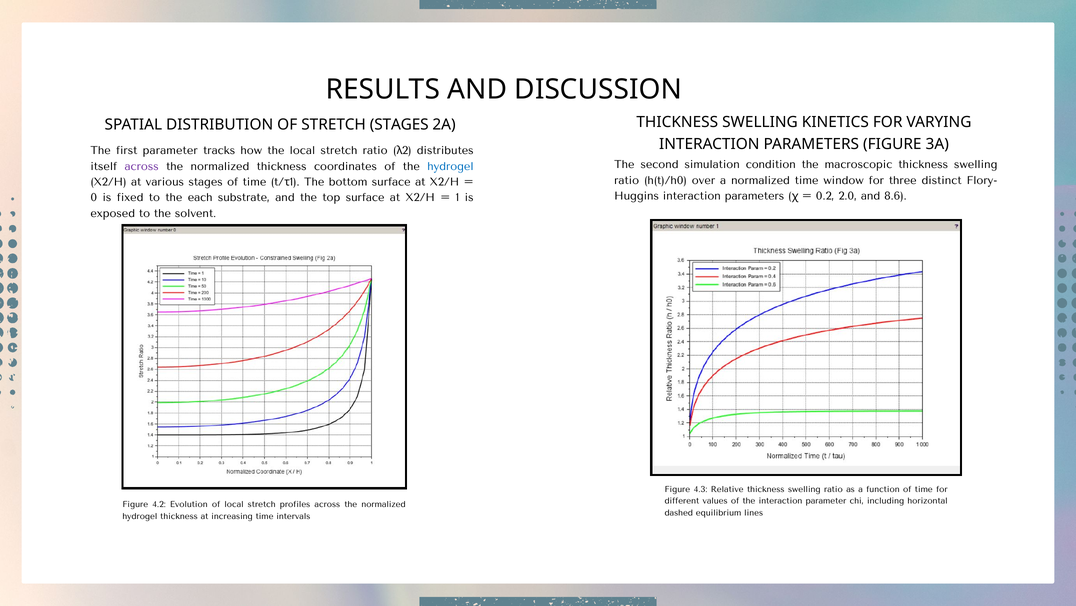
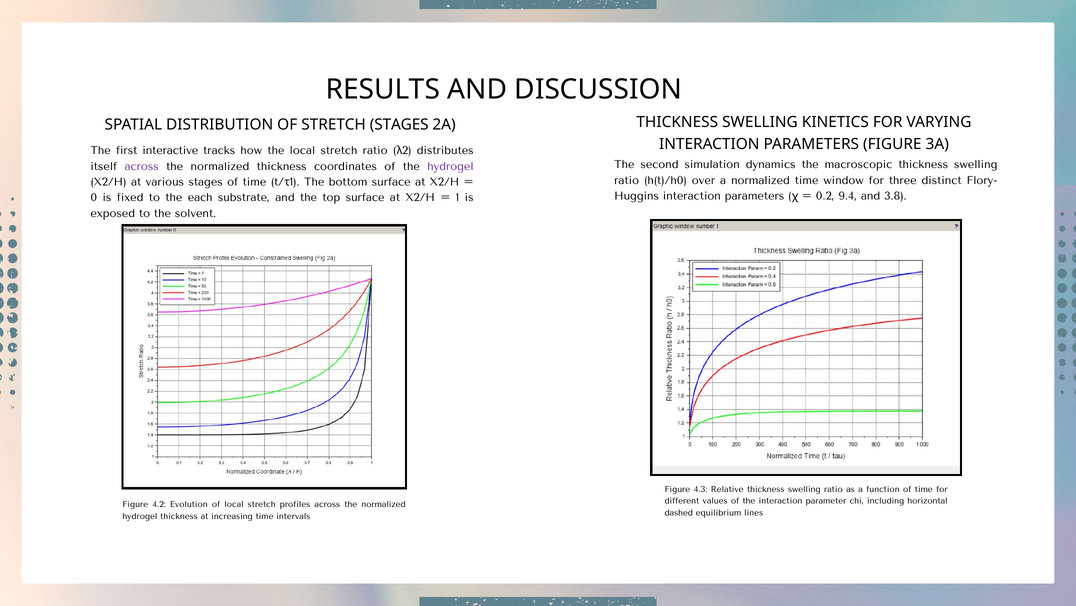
first parameter: parameter -> interactive
condition: condition -> dynamics
hydrogel at (450, 166) colour: blue -> purple
2.0: 2.0 -> 9.4
8.6: 8.6 -> 3.8
